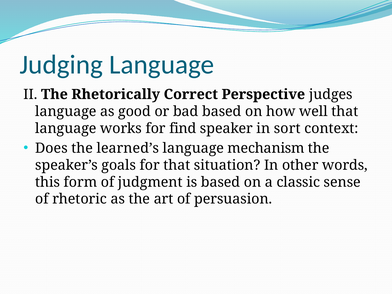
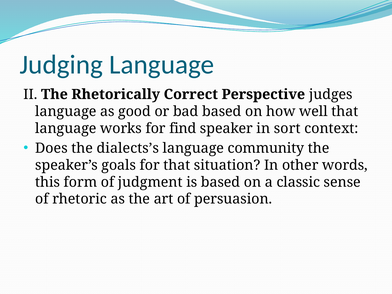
learned’s: learned’s -> dialects’s
mechanism: mechanism -> community
